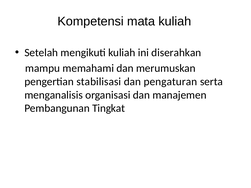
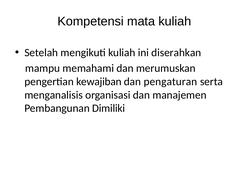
stabilisasi: stabilisasi -> kewajiban
Tingkat: Tingkat -> Dimiliki
